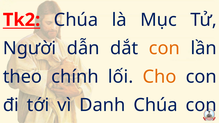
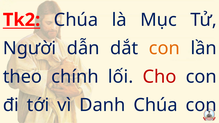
Cho colour: orange -> red
